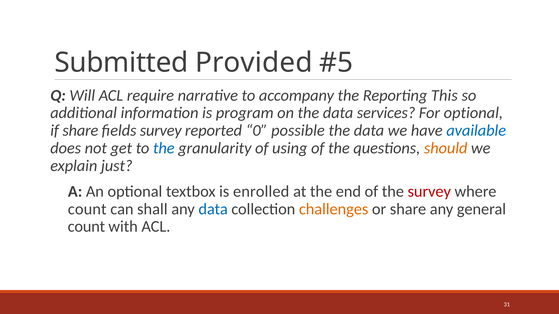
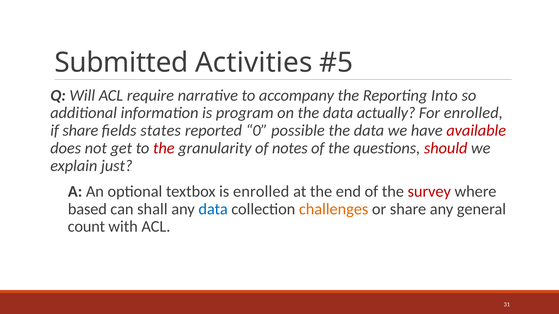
Provided: Provided -> Activities
This: This -> Into
services: services -> actually
For optional: optional -> enrolled
fields survey: survey -> states
available colour: blue -> red
the at (164, 148) colour: blue -> red
using: using -> notes
should colour: orange -> red
count at (87, 209): count -> based
